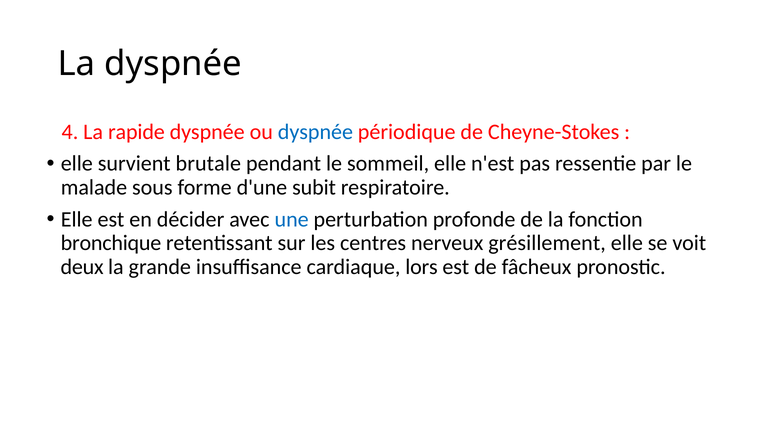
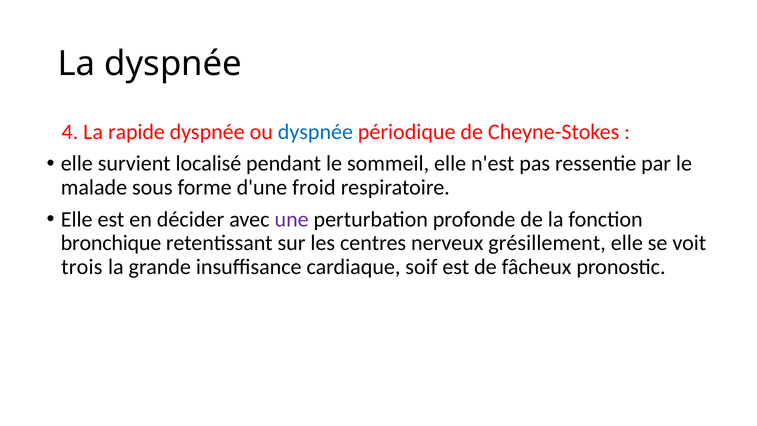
brutale: brutale -> localisé
subit: subit -> froid
une colour: blue -> purple
deux: deux -> trois
lors: lors -> soif
